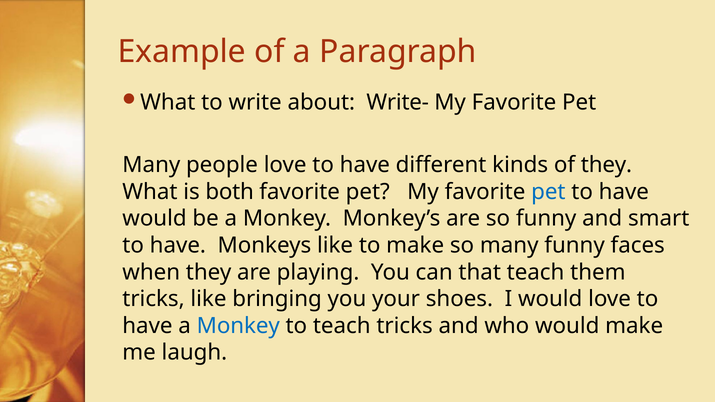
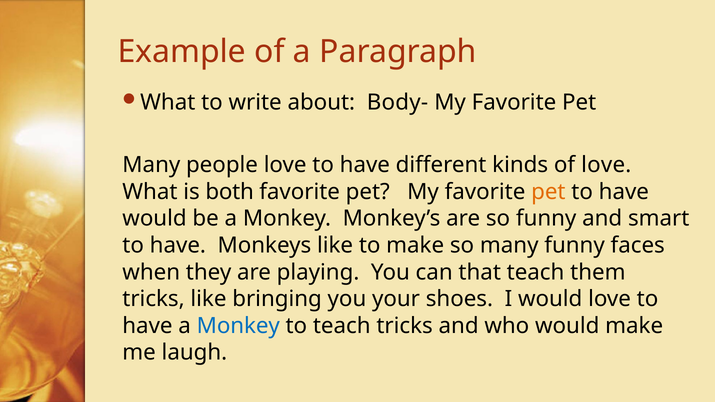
Write-: Write- -> Body-
of they: they -> love
pet at (548, 192) colour: blue -> orange
